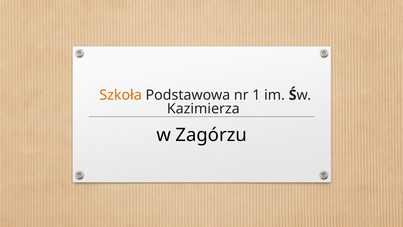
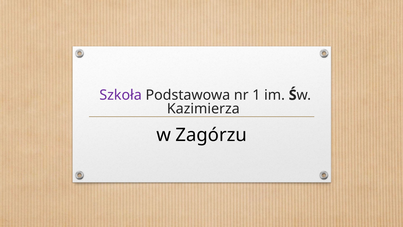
Szkoła colour: orange -> purple
